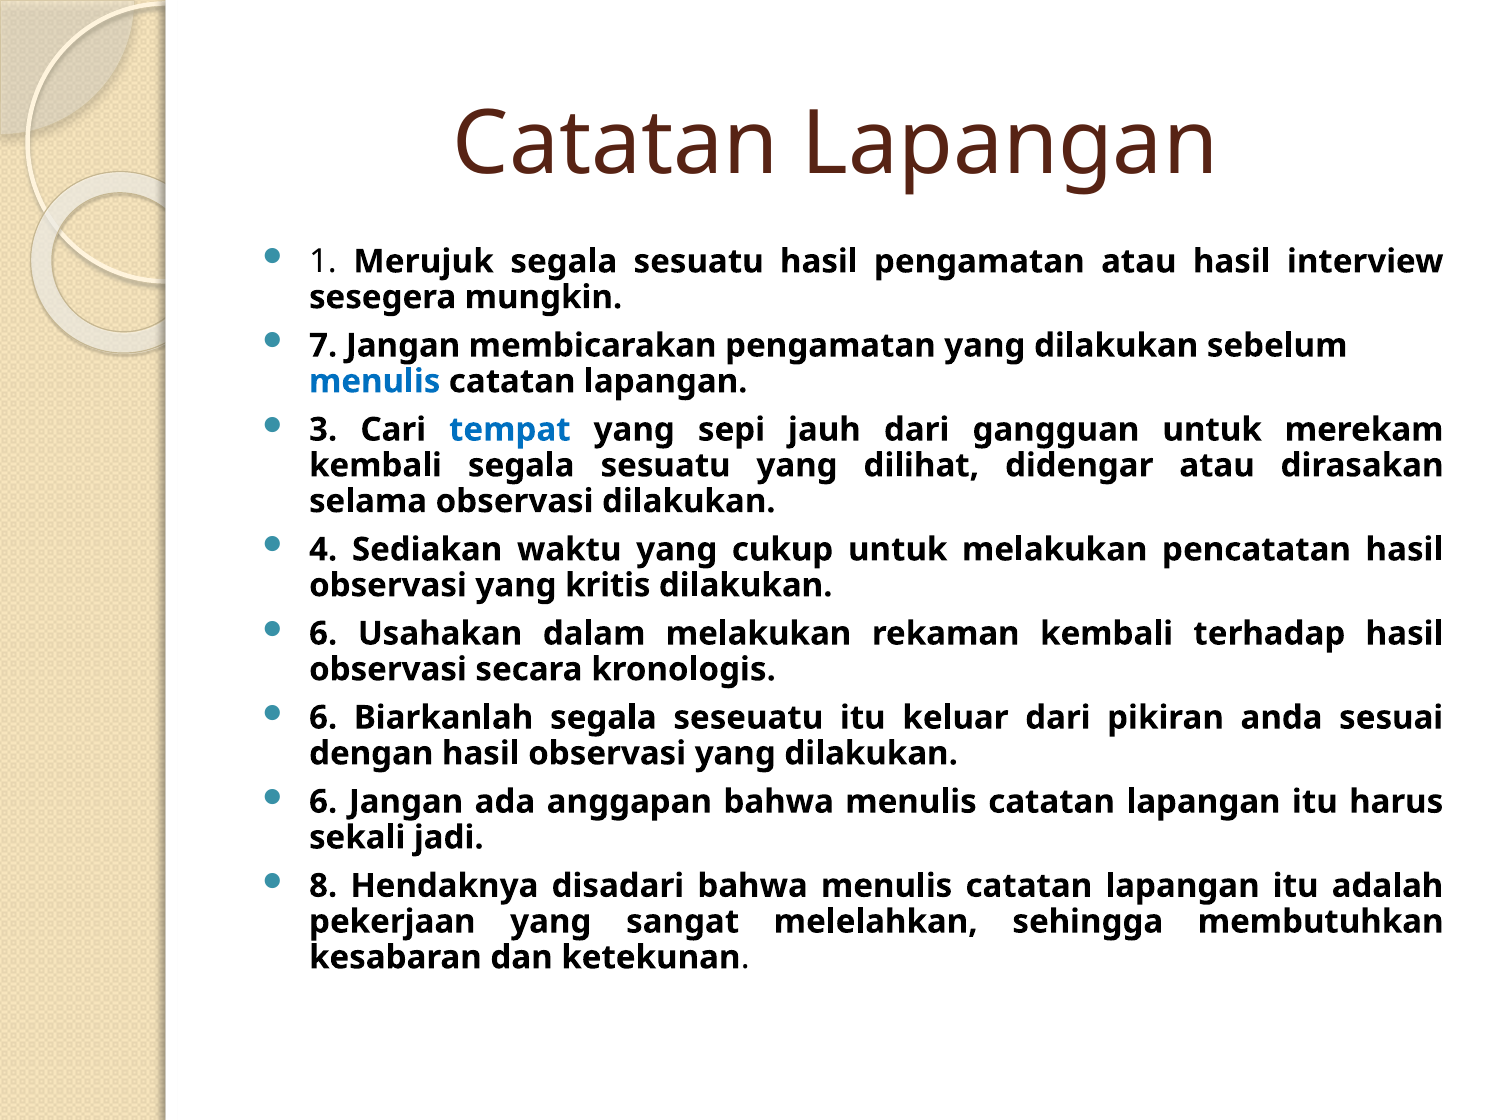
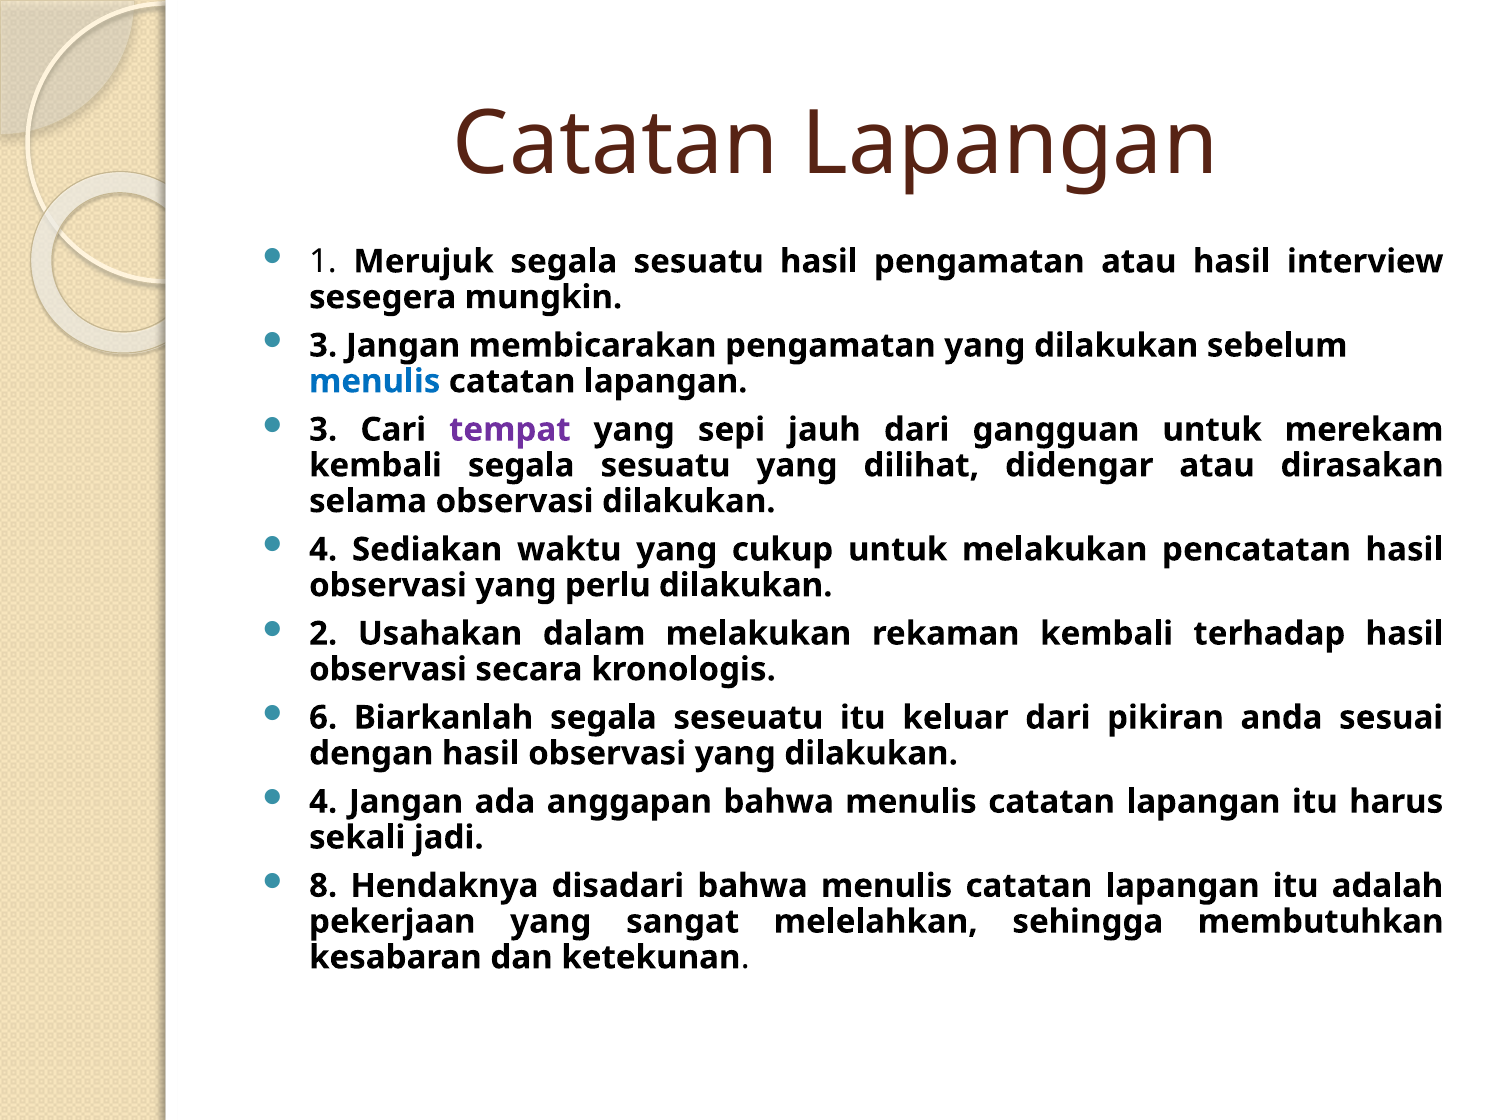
7 at (323, 346): 7 -> 3
tempat colour: blue -> purple
kritis: kritis -> perlu
6 at (323, 634): 6 -> 2
6 at (323, 802): 6 -> 4
